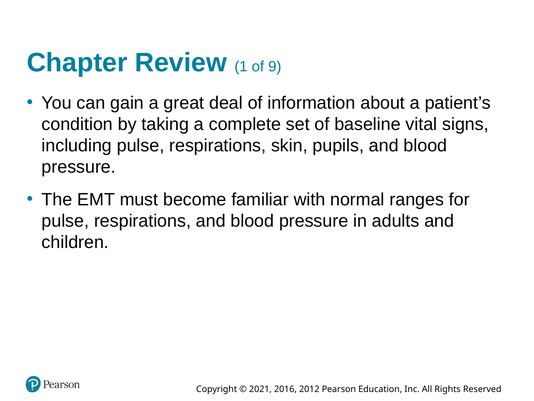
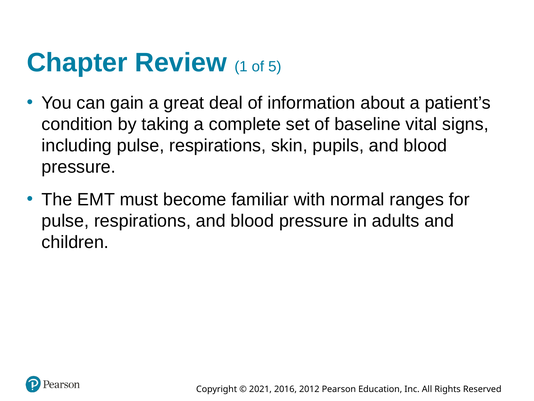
9: 9 -> 5
